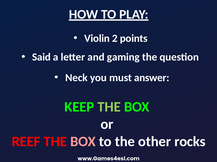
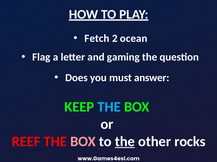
Violin: Violin -> Fetch
points: points -> ocean
Said: Said -> Flag
Neck: Neck -> Does
THE at (109, 107) colour: light green -> light blue
the at (125, 142) underline: none -> present
